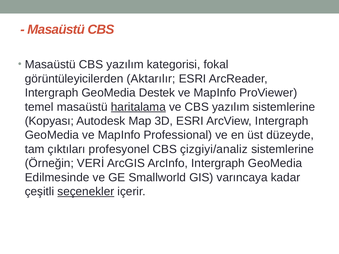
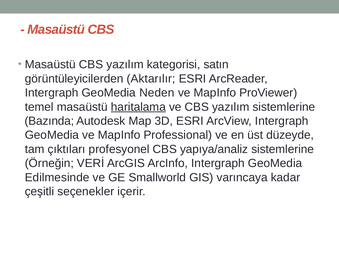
fokal: fokal -> satın
Destek: Destek -> Neden
Kopyası: Kopyası -> Bazında
çizgiyi/analiz: çizgiyi/analiz -> yapıya/analiz
seçenekler underline: present -> none
